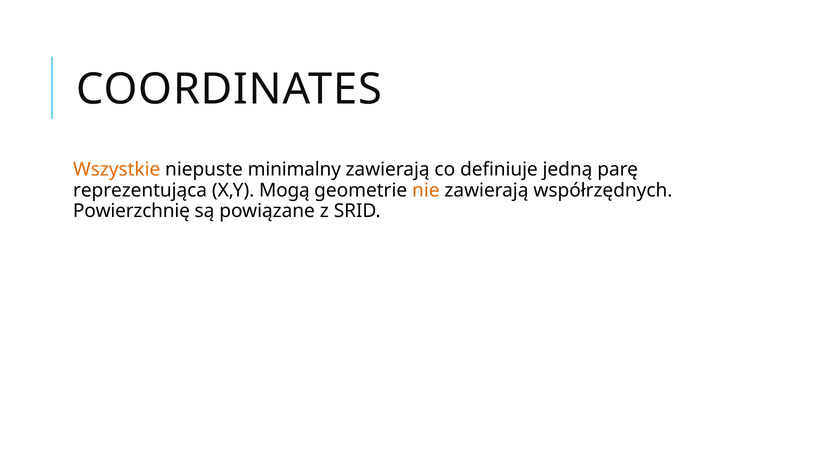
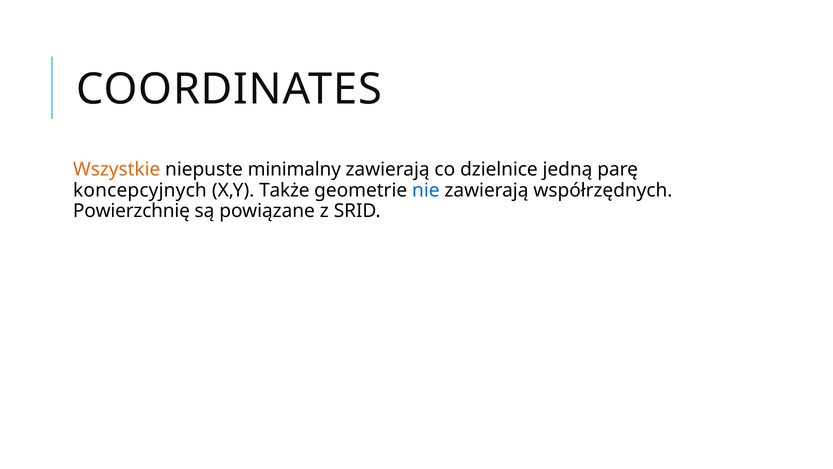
definiuje: definiuje -> dzielnice
reprezentująca: reprezentująca -> koncepcyjnych
Mogą: Mogą -> Także
nie colour: orange -> blue
